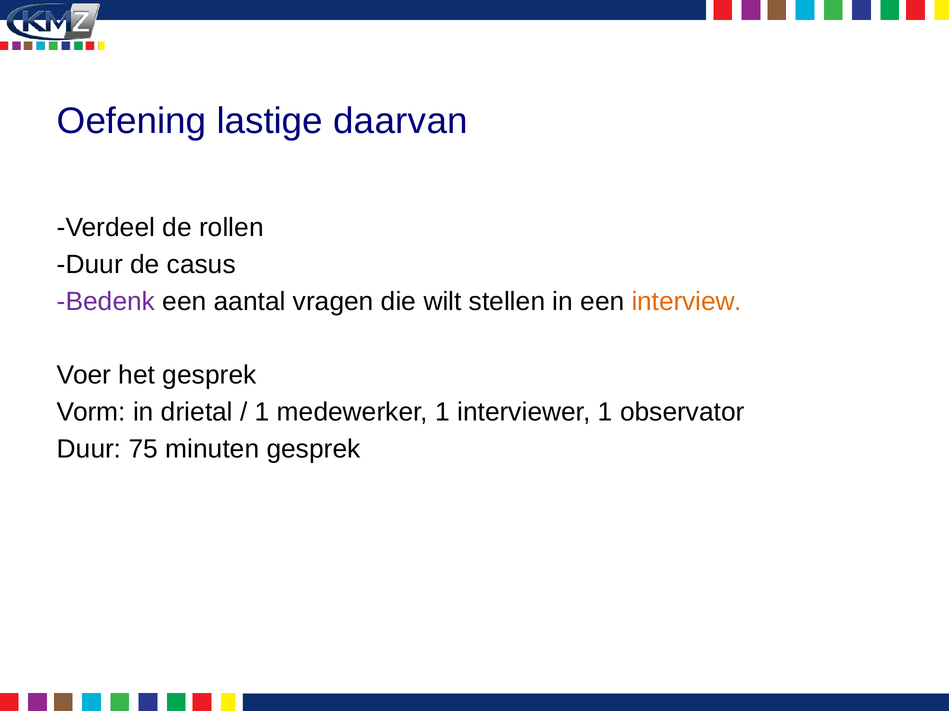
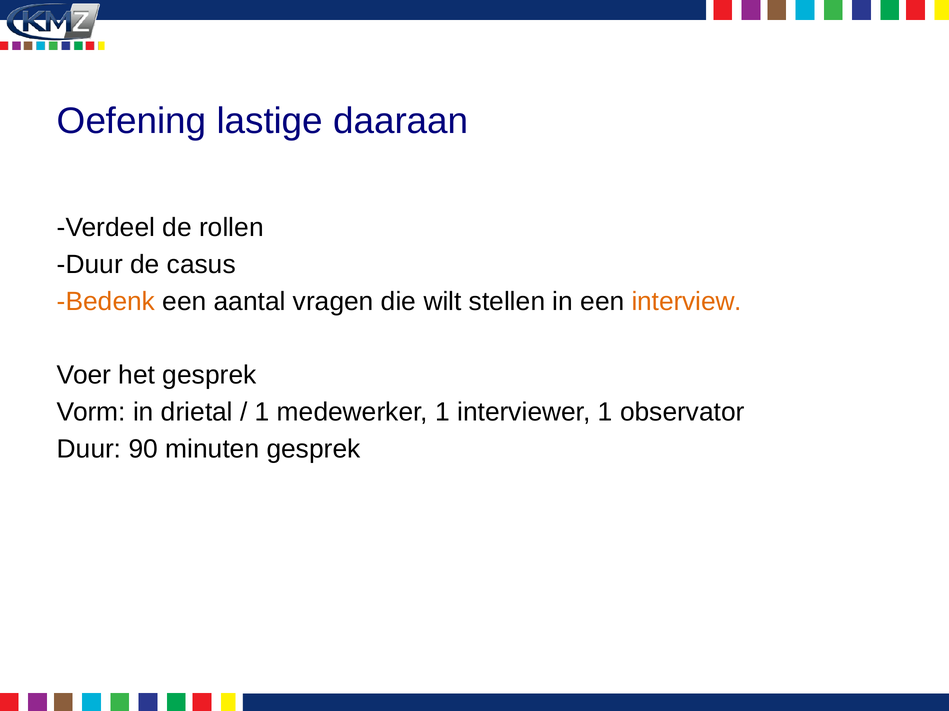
daarvan: daarvan -> daaraan
Bedenk colour: purple -> orange
75: 75 -> 90
